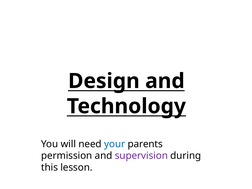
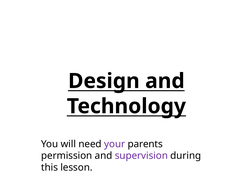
your colour: blue -> purple
